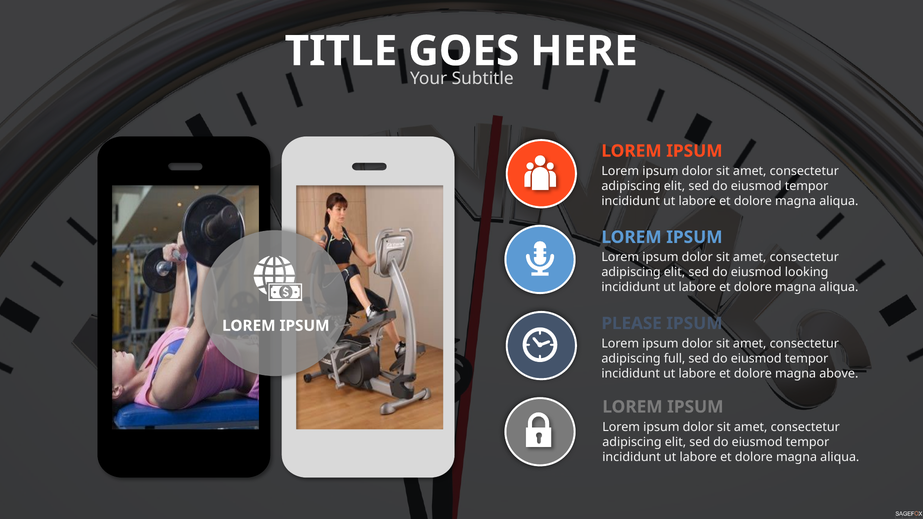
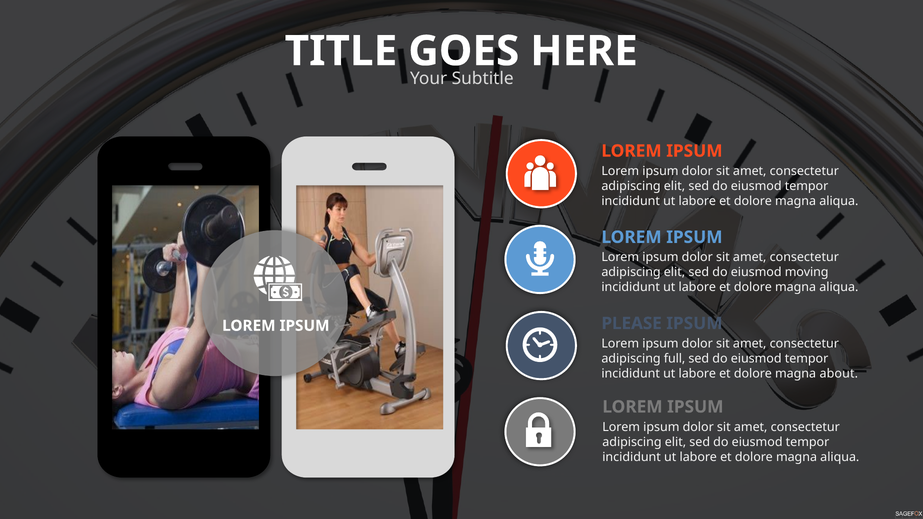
looking: looking -> moving
above: above -> about
